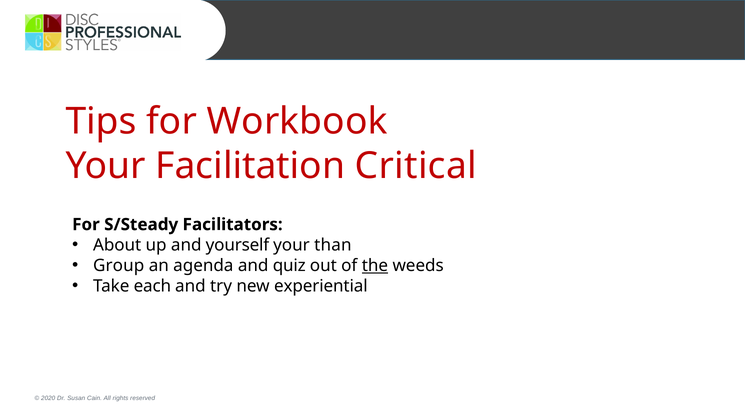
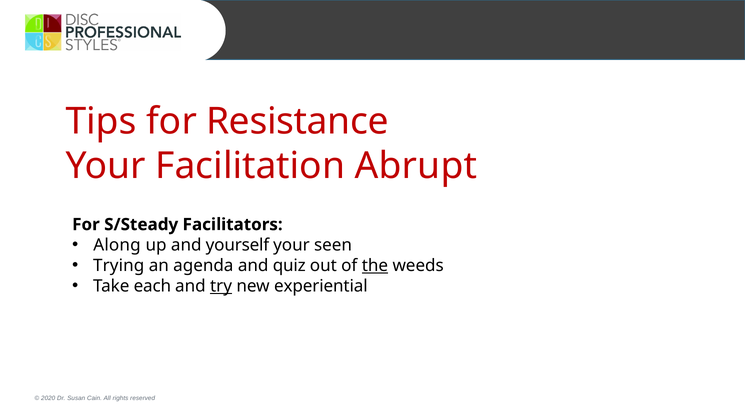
Workbook: Workbook -> Resistance
Critical: Critical -> Abrupt
About: About -> Along
than: than -> seen
Group: Group -> Trying
try underline: none -> present
